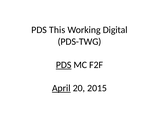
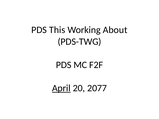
Digital: Digital -> About
PDS at (64, 65) underline: present -> none
2015: 2015 -> 2077
